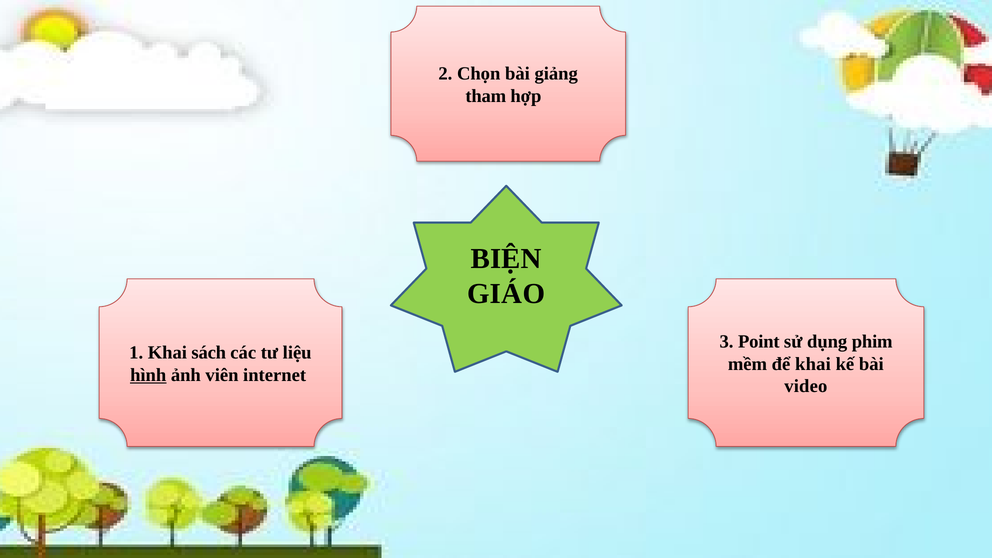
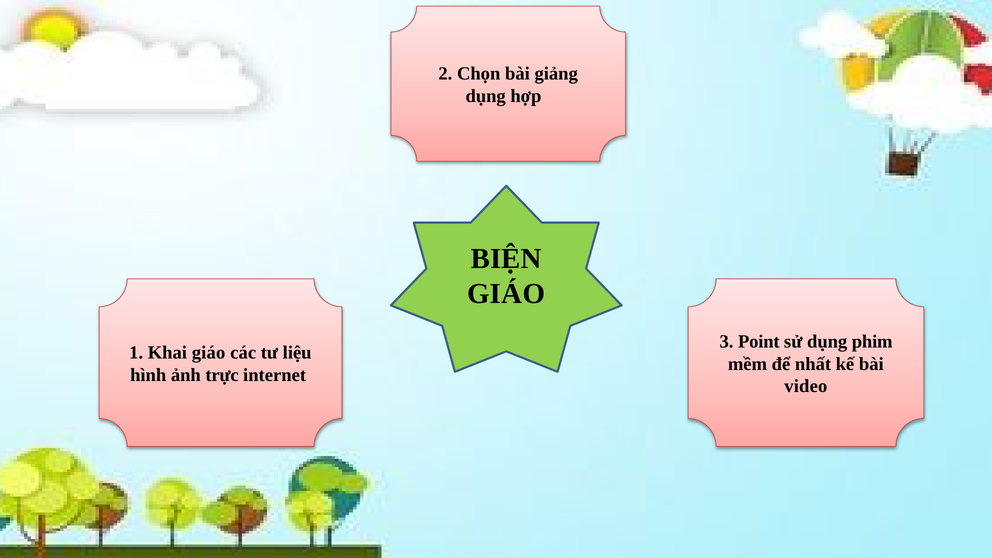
tham at (486, 96): tham -> dụng
Khai sách: sách -> giáo
để khai: khai -> nhất
hình underline: present -> none
viên: viên -> trực
